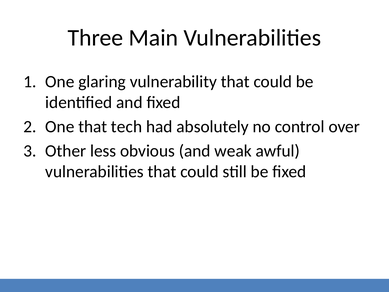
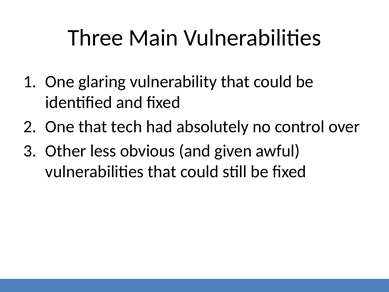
weak: weak -> given
